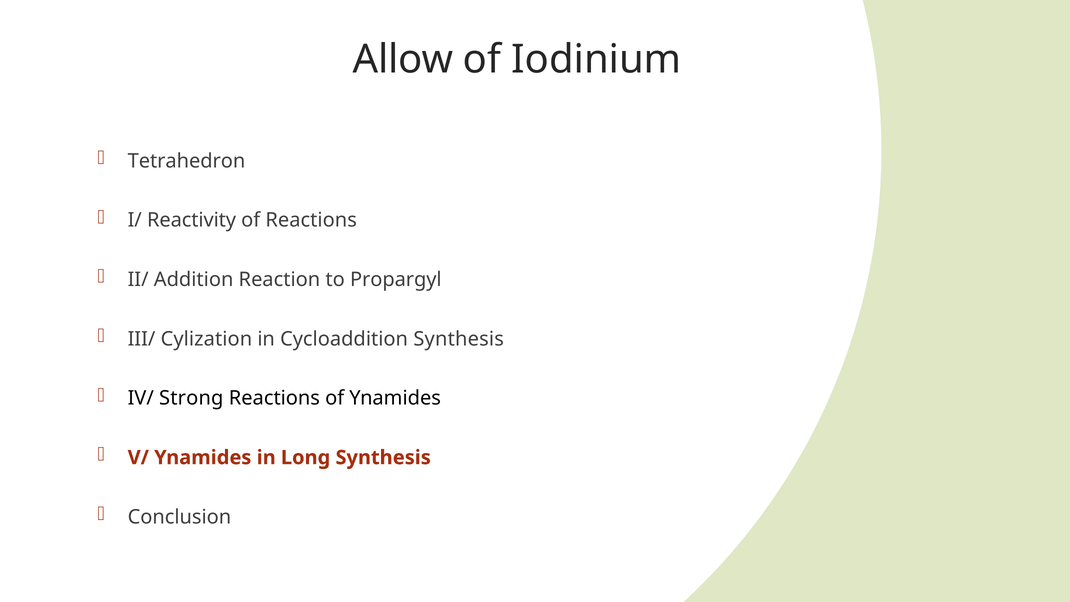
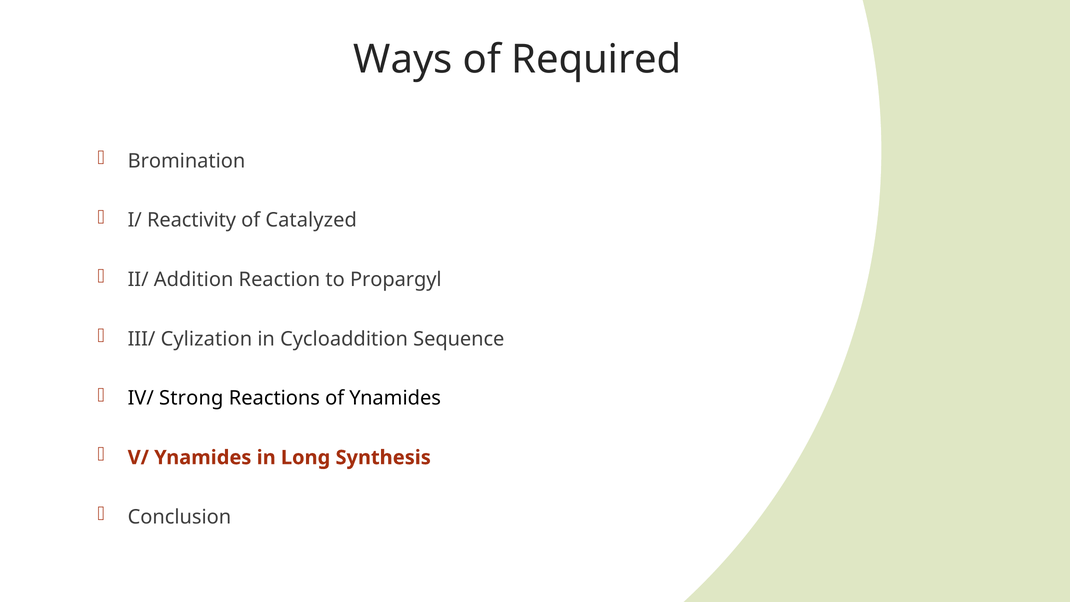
Allow: Allow -> Ways
Iodinium: Iodinium -> Required
Tetrahedron: Tetrahedron -> Bromination
of Reactions: Reactions -> Catalyzed
Cycloaddition Synthesis: Synthesis -> Sequence
